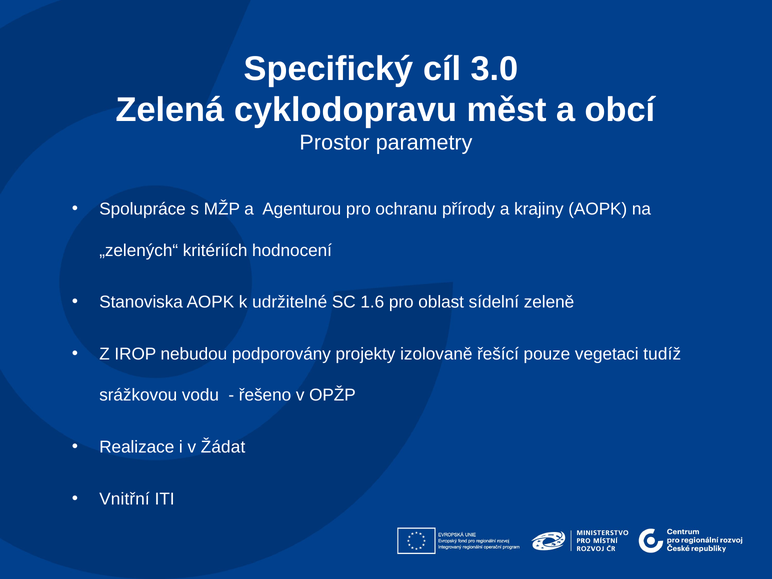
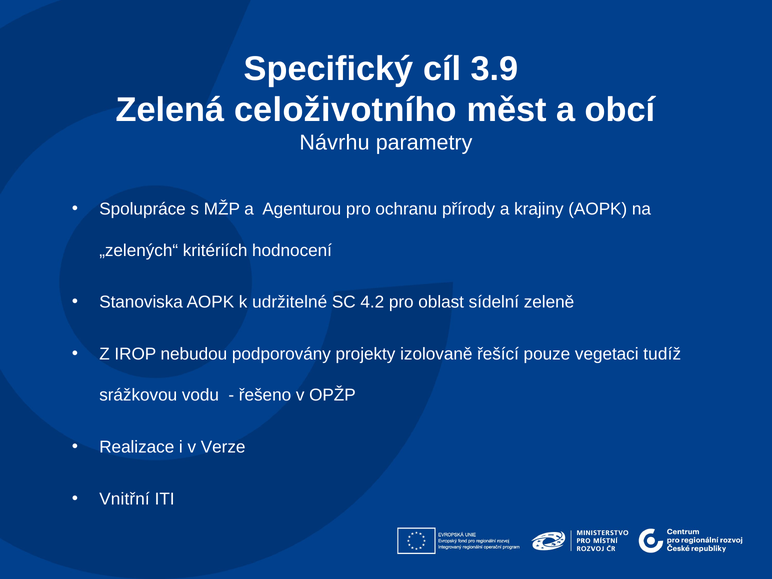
3.0: 3.0 -> 3.9
cyklodopravu: cyklodopravu -> celoživotního
Prostor: Prostor -> Návrhu
1.6: 1.6 -> 4.2
Žádat: Žádat -> Verze
